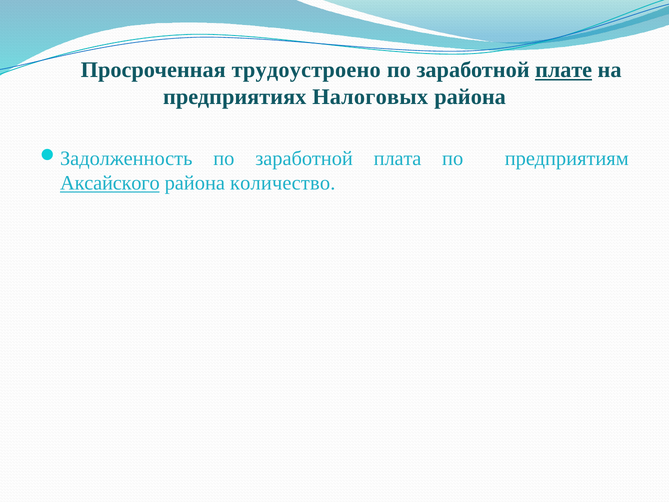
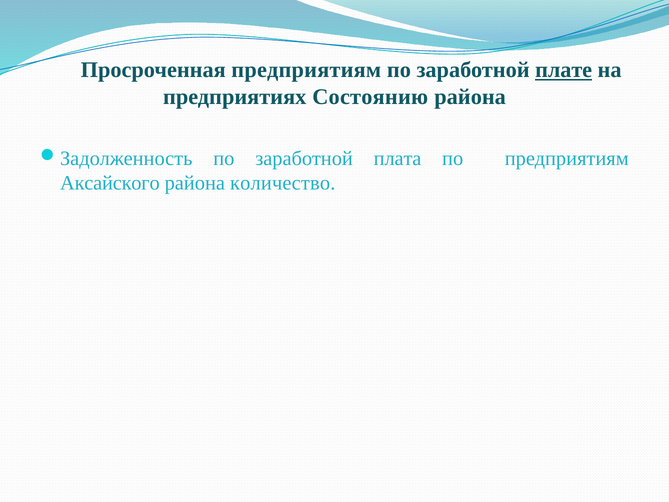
Просроченная трудоустроено: трудоустроено -> предприятиям
Налоговых: Налоговых -> Состоянию
Аксайского underline: present -> none
